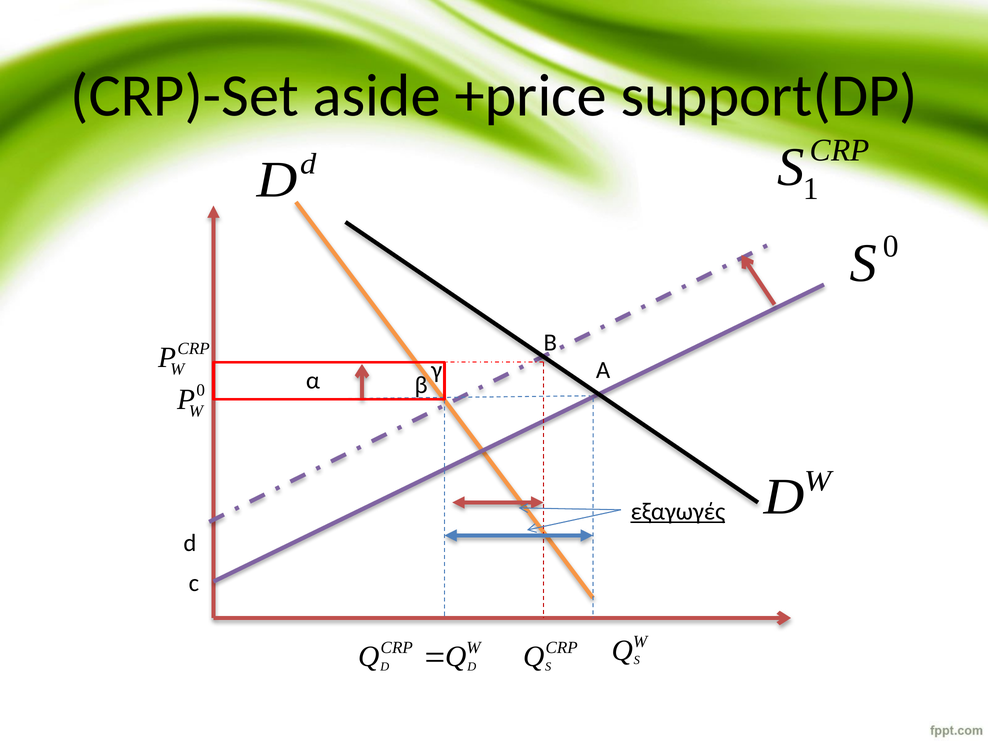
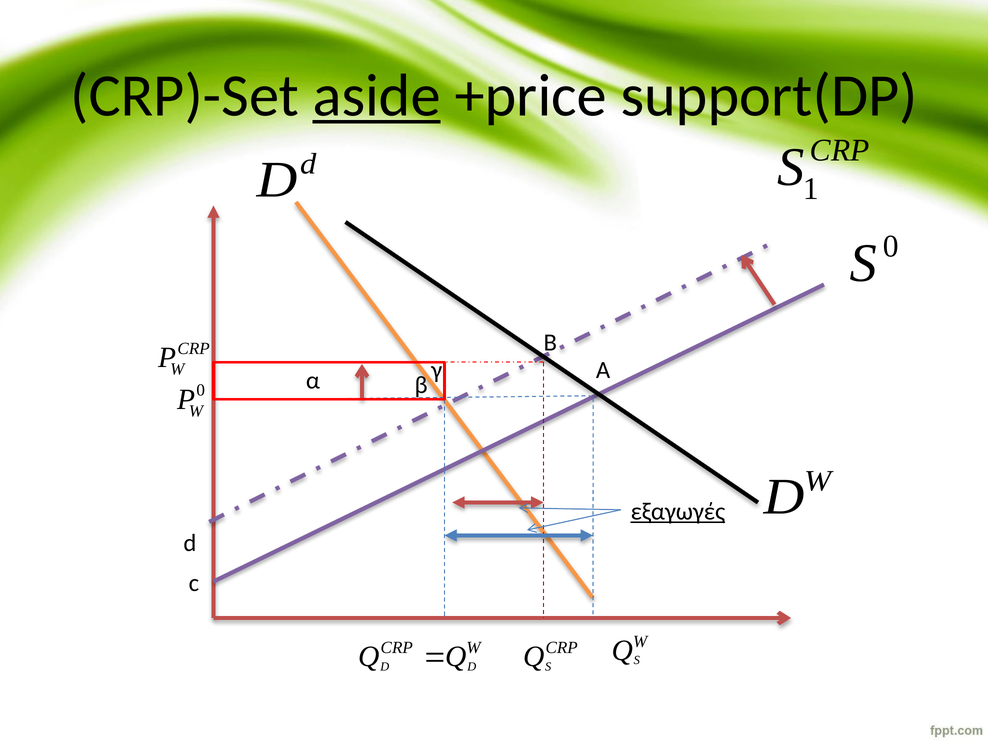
aside underline: none -> present
